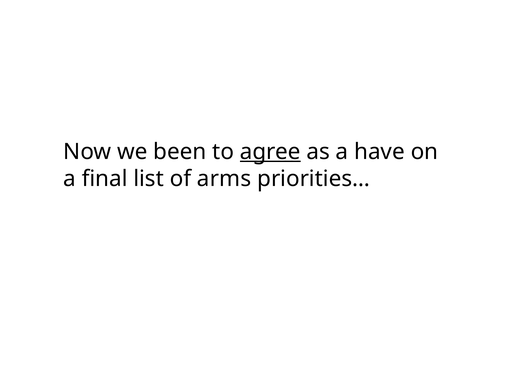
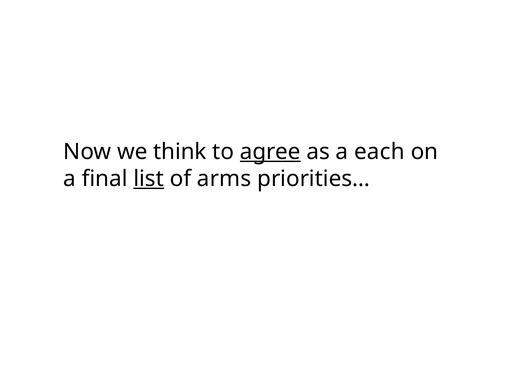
been: been -> think
have: have -> each
list underline: none -> present
